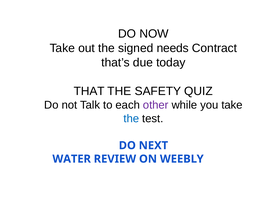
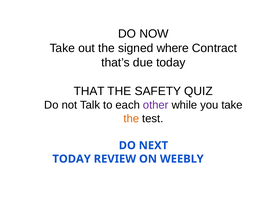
needs: needs -> where
the at (131, 118) colour: blue -> orange
WATER at (72, 159): WATER -> TODAY
